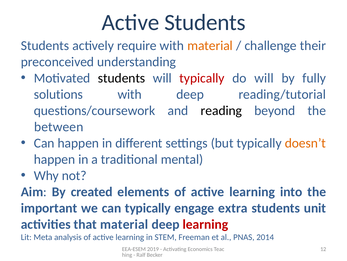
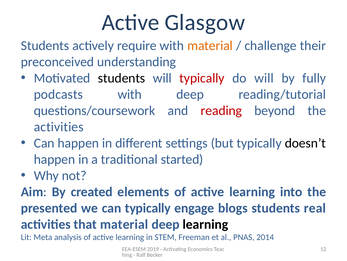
Active Students: Students -> Glasgow
solutions: solutions -> podcasts
reading colour: black -> red
between at (59, 126): between -> activities
doesn’t colour: orange -> black
mental: mental -> started
important: important -> presented
extra: extra -> blogs
unit: unit -> real
learning at (205, 224) colour: red -> black
